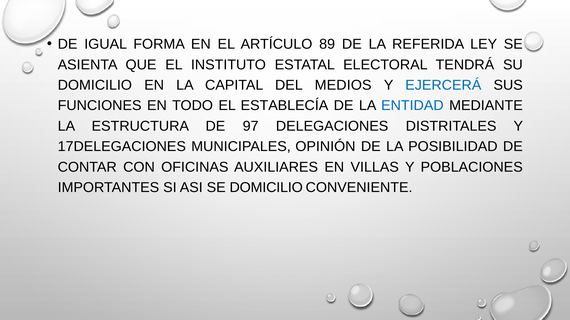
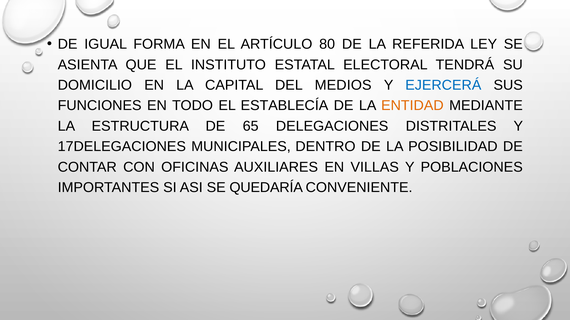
89: 89 -> 80
ENTIDAD colour: blue -> orange
97: 97 -> 65
OPINIÓN: OPINIÓN -> DENTRO
SE DOMICILIO: DOMICILIO -> QUEDARÍA
